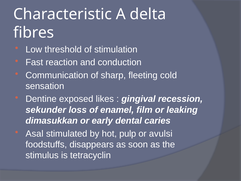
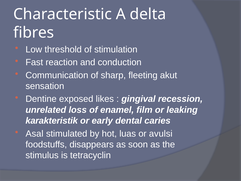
cold: cold -> akut
sekunder: sekunder -> unrelated
dimasukkan: dimasukkan -> karakteristik
pulp: pulp -> luas
